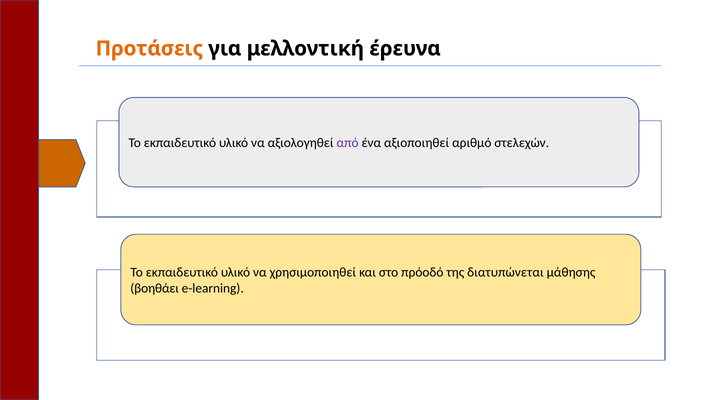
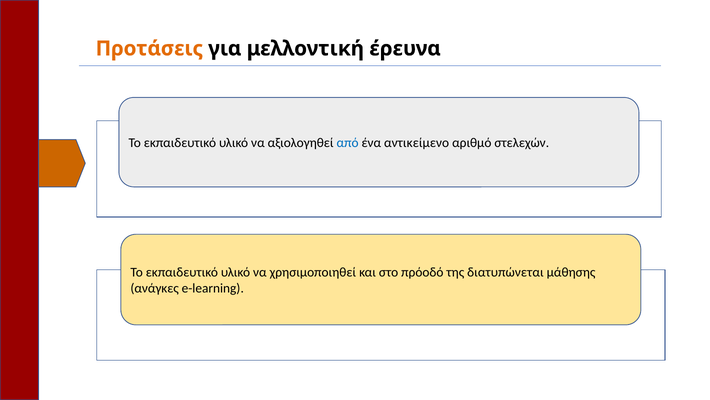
από colour: purple -> blue
αξιοποιηθεί: αξιοποιηθεί -> αντικείμενο
βοηθάει: βοηθάει -> ανάγκες
